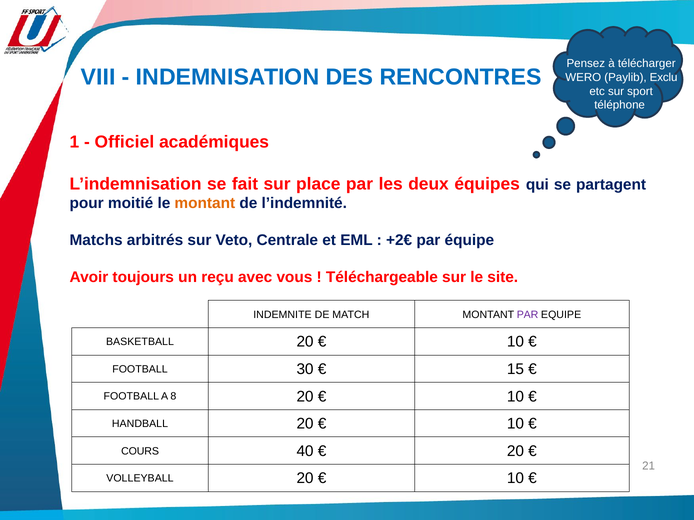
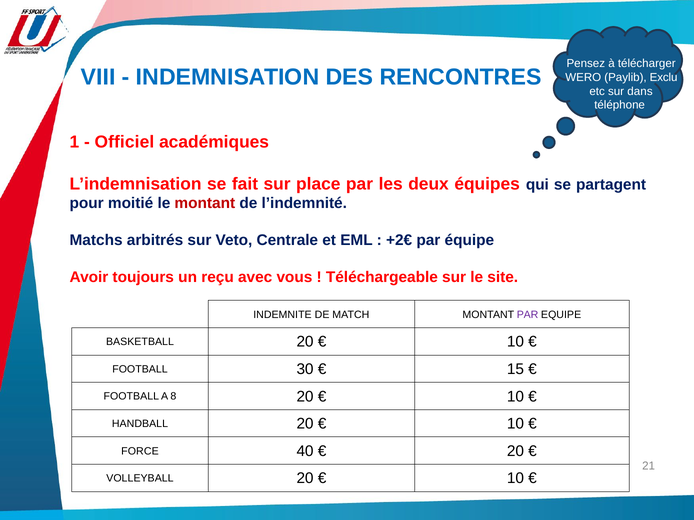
sport: sport -> dans
montant at (205, 203) colour: orange -> red
COURS: COURS -> FORCE
